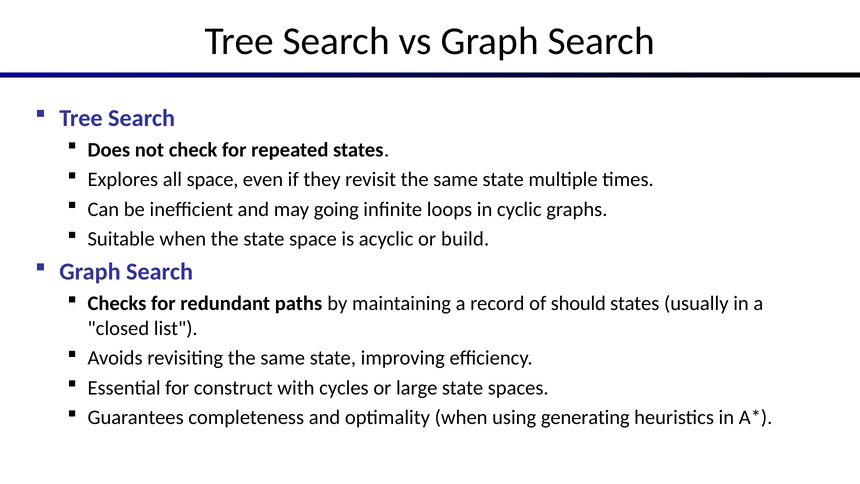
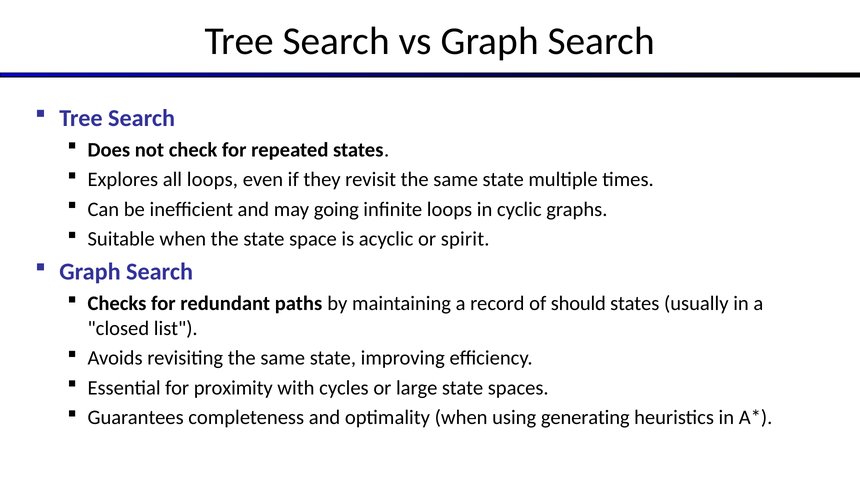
all space: space -> loops
build: build -> spirit
construct: construct -> proximity
